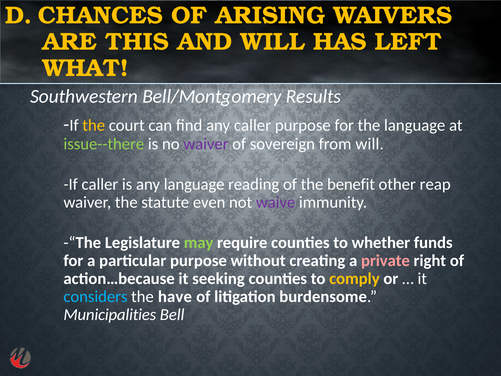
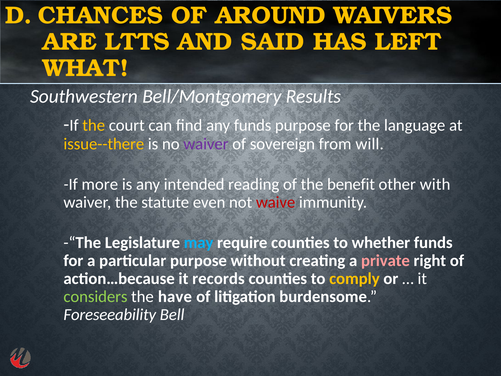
ARISING: ARISING -> AROUND
THIS: THIS -> LTTS
AND WILL: WILL -> SAID
any caller: caller -> funds
issue--there colour: light green -> yellow
If caller: caller -> more
any language: language -> intended
reap: reap -> with
waive colour: purple -> red
may colour: light green -> light blue
seeking: seeking -> records
considers colour: light blue -> light green
Municipalities: Municipalities -> Foreseeability
